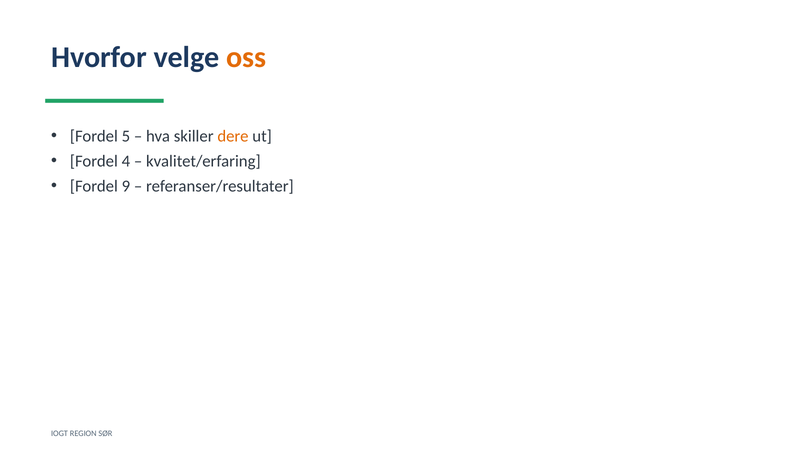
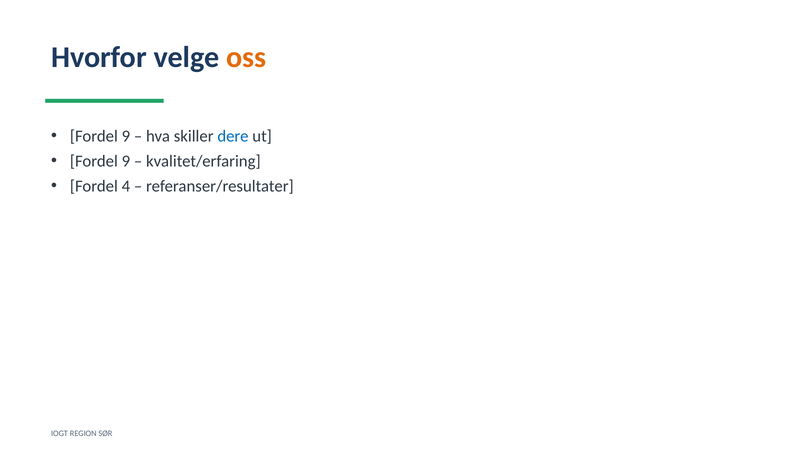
5 at (126, 136): 5 -> 9
dere colour: orange -> blue
4 at (126, 161): 4 -> 9
9: 9 -> 4
